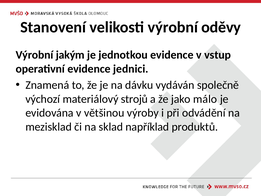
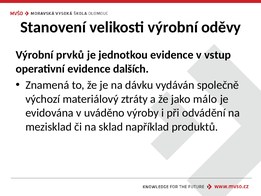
jakým: jakým -> prvků
jednici: jednici -> dalších
strojů: strojů -> ztráty
většinou: většinou -> uváděno
